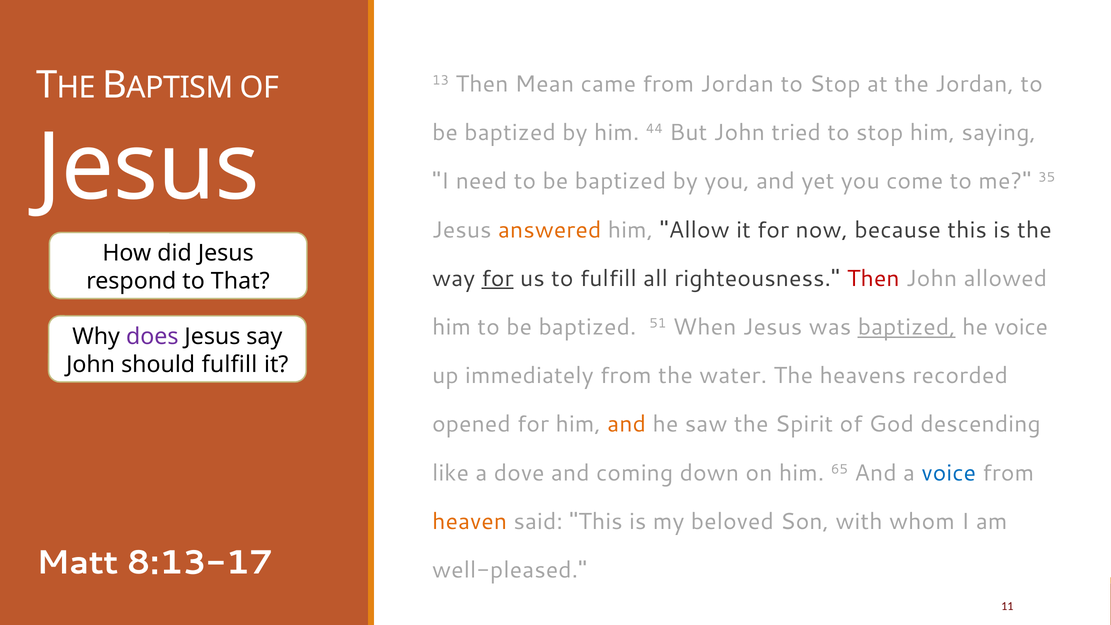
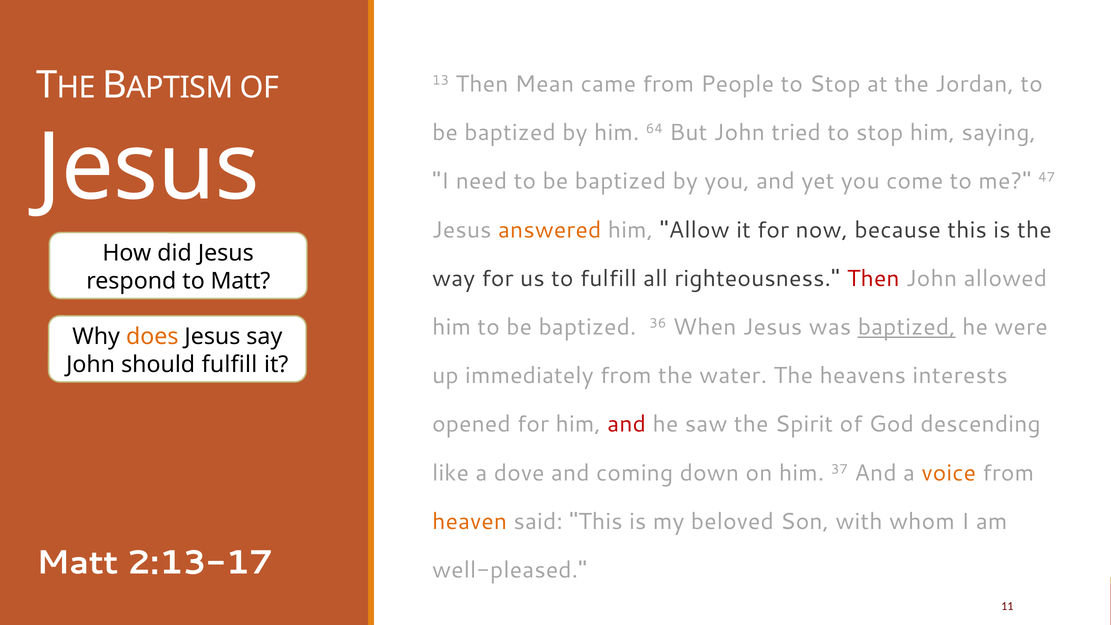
from Jordan: Jordan -> People
44: 44 -> 64
35: 35 -> 47
for at (498, 278) underline: present -> none
to That: That -> Matt
51: 51 -> 36
he voice: voice -> were
does colour: purple -> orange
recorded: recorded -> interests
and at (627, 424) colour: orange -> red
65: 65 -> 37
voice at (949, 473) colour: blue -> orange
8:13-17: 8:13-17 -> 2:13-17
